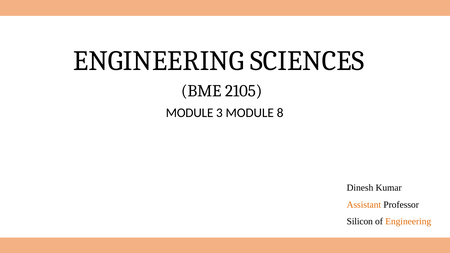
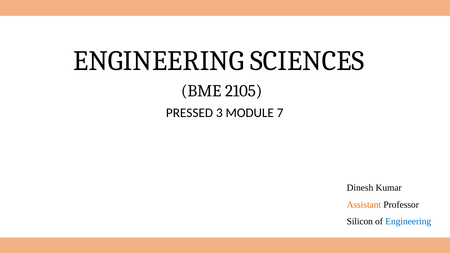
MODULE at (190, 113): MODULE -> PRESSED
8: 8 -> 7
Engineering at (408, 222) colour: orange -> blue
